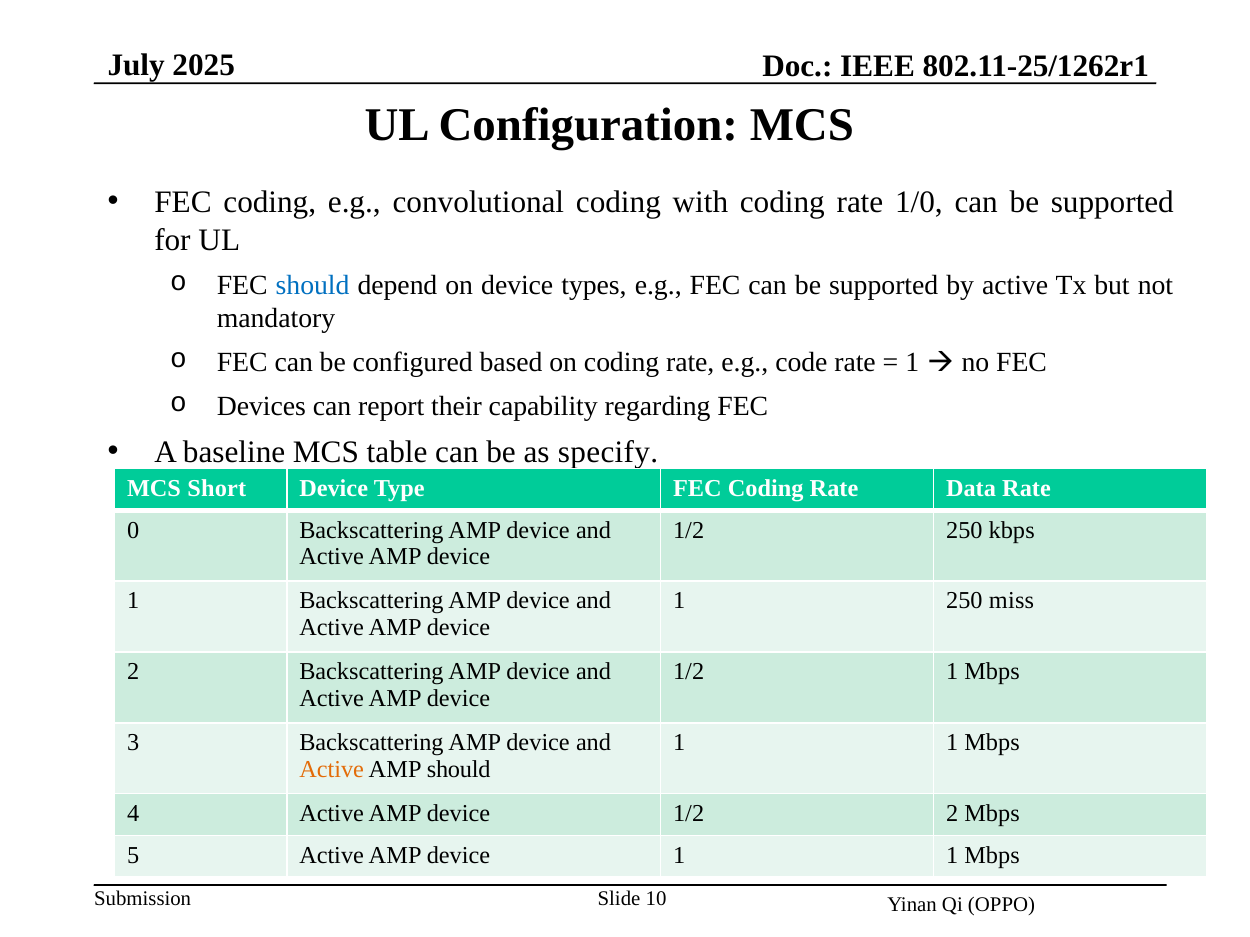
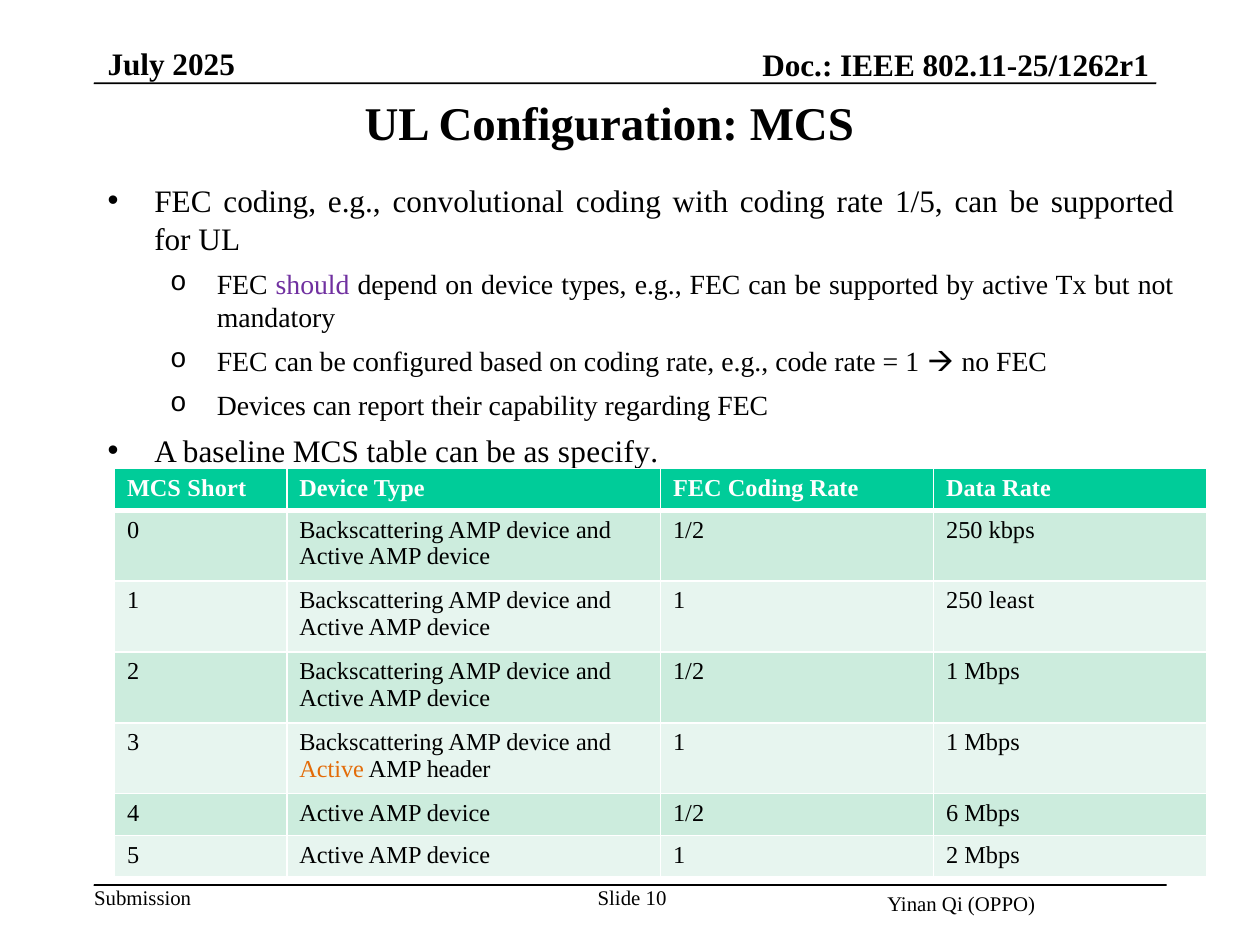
1/0: 1/0 -> 1/5
should at (313, 285) colour: blue -> purple
miss: miss -> least
AMP should: should -> header
1/2 2: 2 -> 6
device 1 1: 1 -> 2
